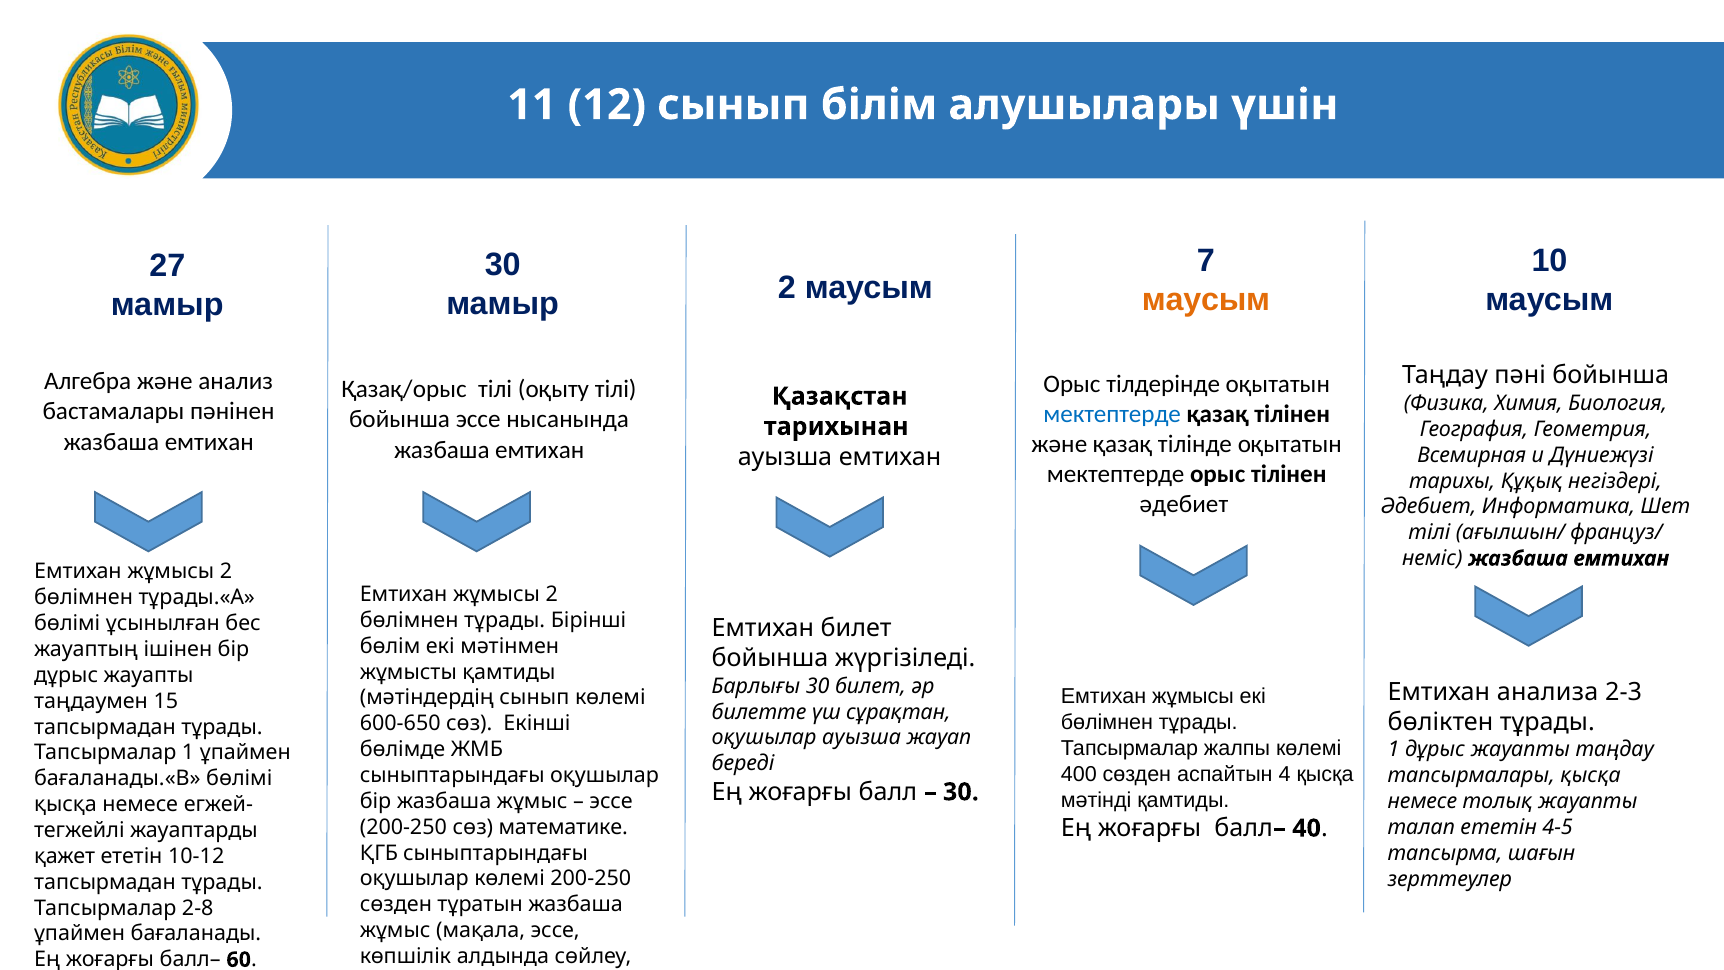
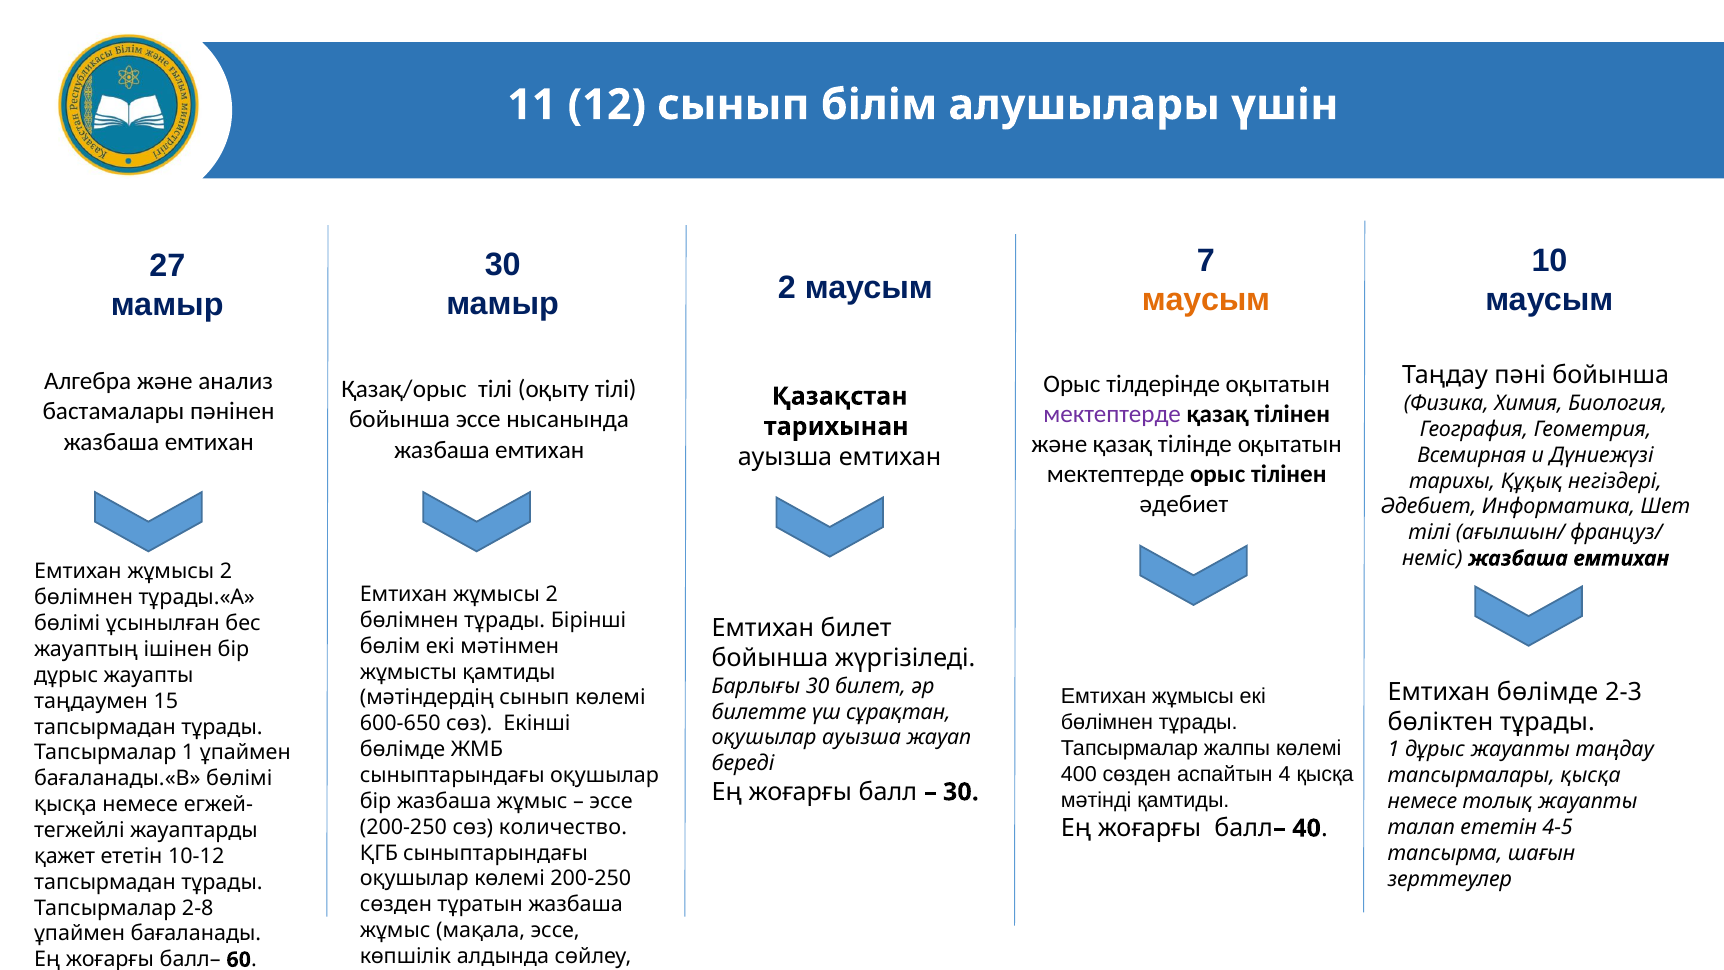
мектептерде at (1112, 414) colour: blue -> purple
Емтихан анализа: анализа -> бөлімде
математике: математике -> количество
